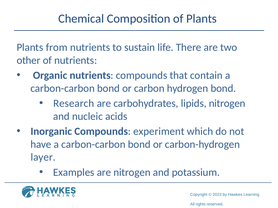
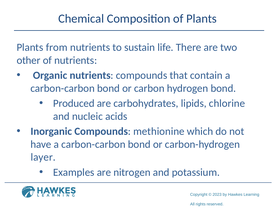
Research: Research -> Produced
lipids nitrogen: nitrogen -> chlorine
experiment: experiment -> methionine
